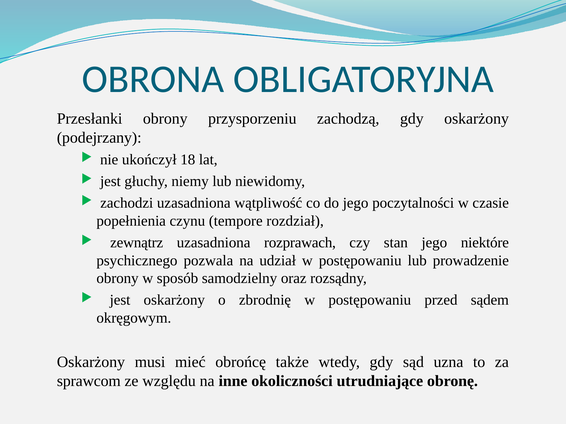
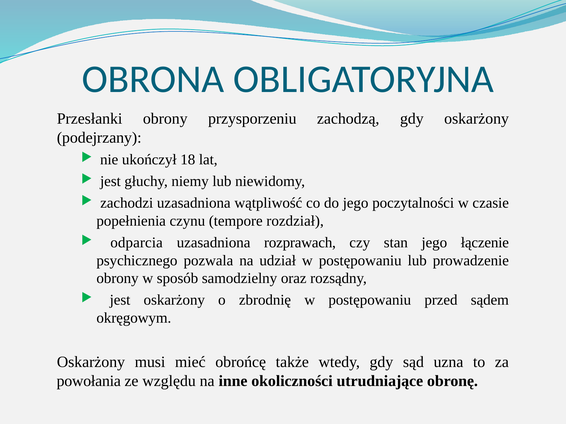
zewnątrz: zewnątrz -> odparcia
niektóre: niektóre -> łączenie
sprawcom: sprawcom -> powołania
